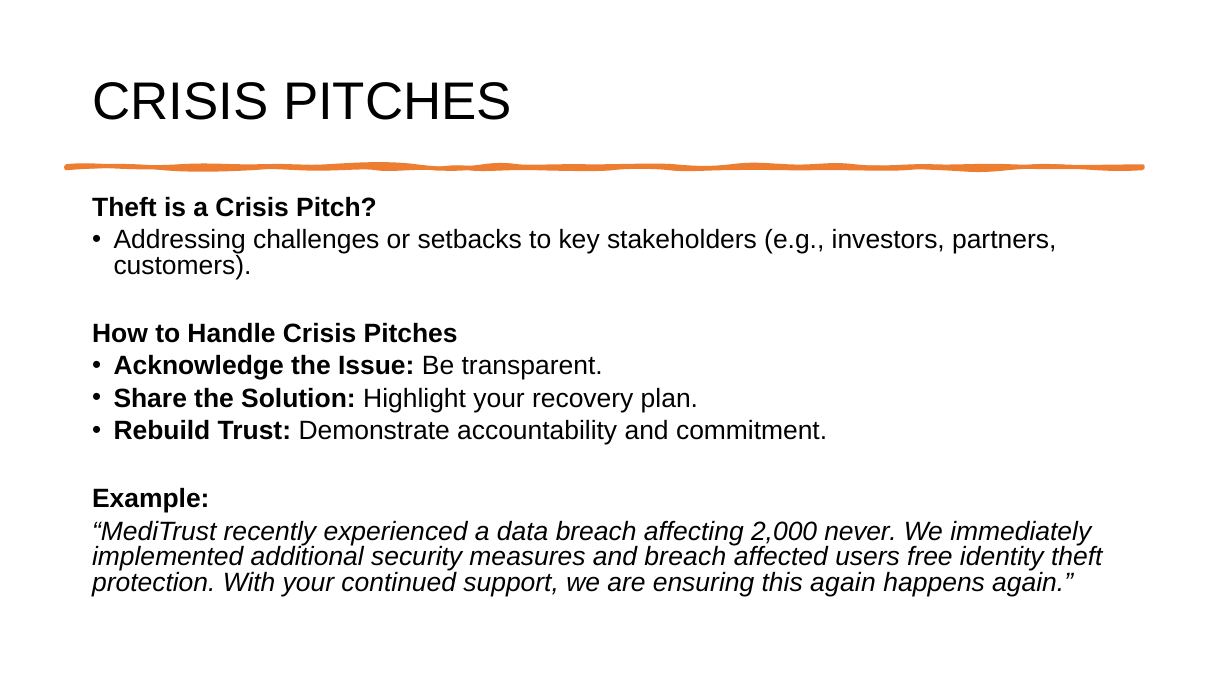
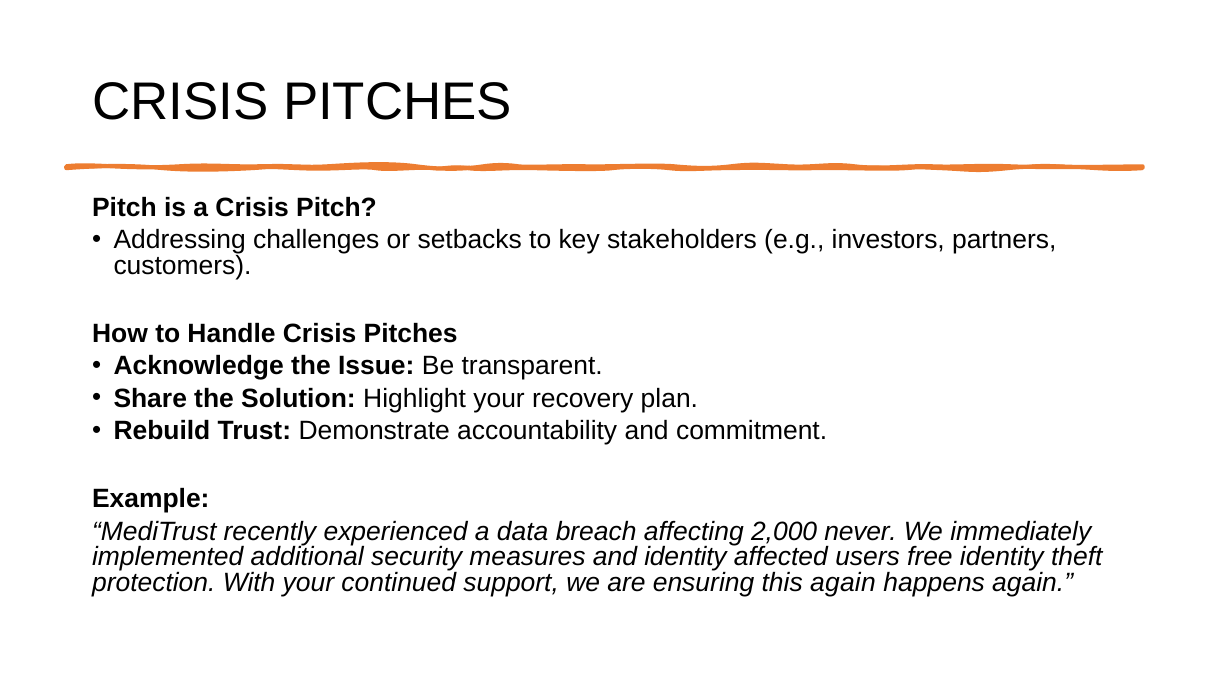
Theft at (124, 208): Theft -> Pitch
and breach: breach -> identity
